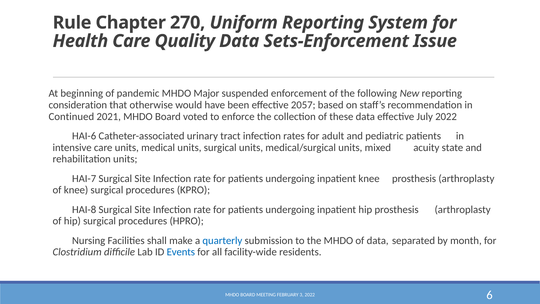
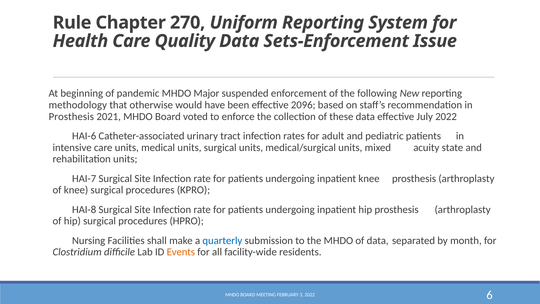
consideration: consideration -> methodology
2057: 2057 -> 2096
Continued at (71, 116): Continued -> Prosthesis
Events colour: blue -> orange
